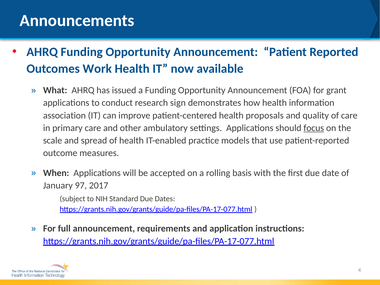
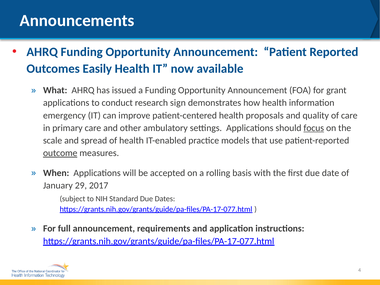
Work: Work -> Easily
association: association -> emergency
outcome underline: none -> present
97: 97 -> 29
